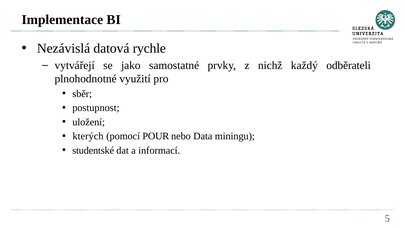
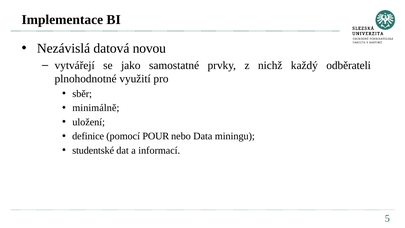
rychle: rychle -> novou
postupnost: postupnost -> minimálně
kterých: kterých -> definice
